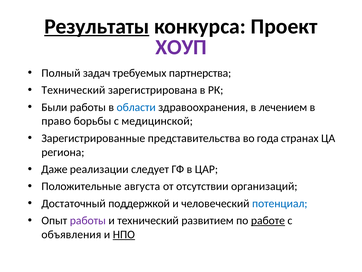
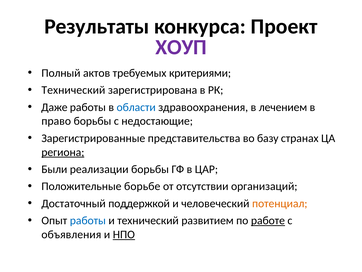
Результаты underline: present -> none
задач: задач -> актов
партнерства: партнерства -> критериями
Были: Были -> Даже
медицинской: медицинской -> недостающие
года: года -> базу
региона underline: none -> present
Даже: Даже -> Были
реализации следует: следует -> борьбы
августа: августа -> борьбе
потенциал colour: blue -> orange
работы at (88, 220) colour: purple -> blue
